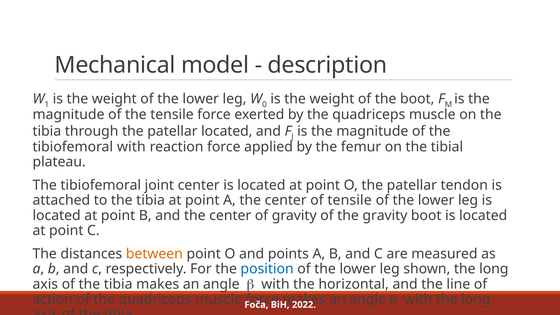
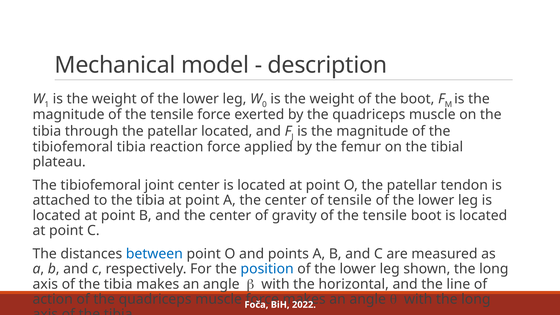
tibiofemoral with: with -> tibia
gravity of the gravity: gravity -> tensile
between colour: orange -> blue
